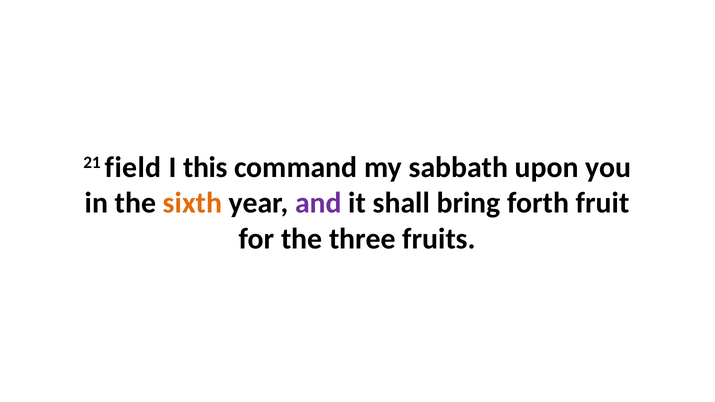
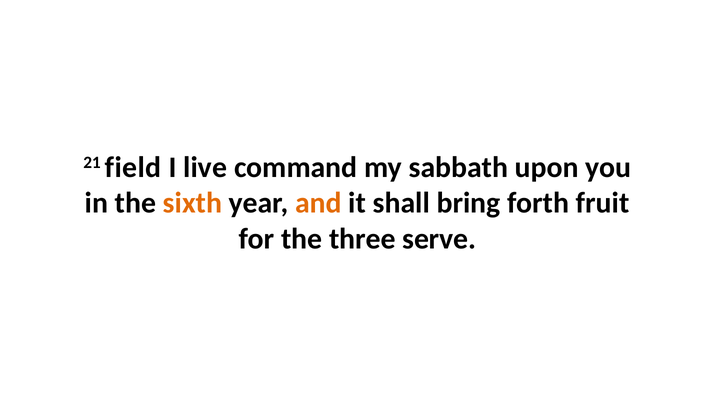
this: this -> live
and colour: purple -> orange
fruits: fruits -> serve
